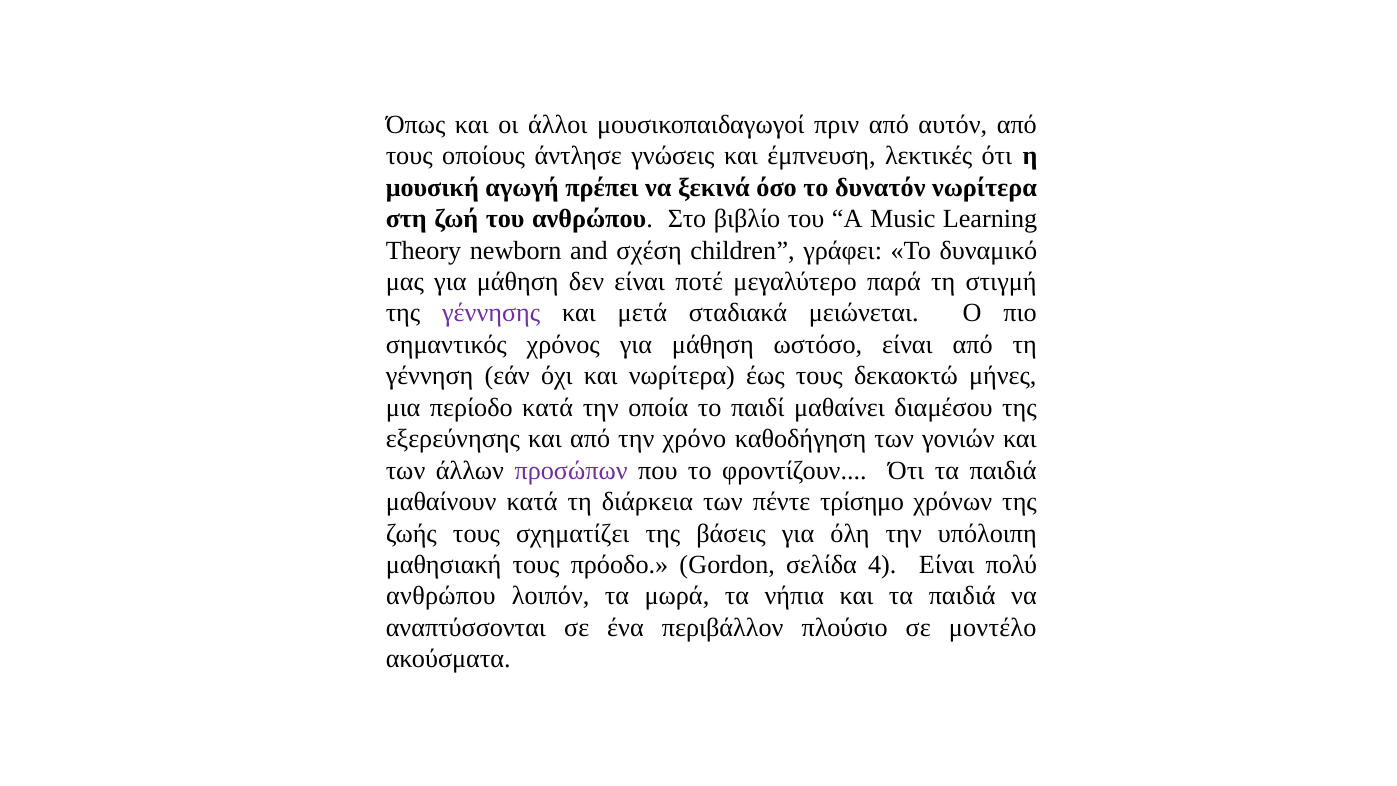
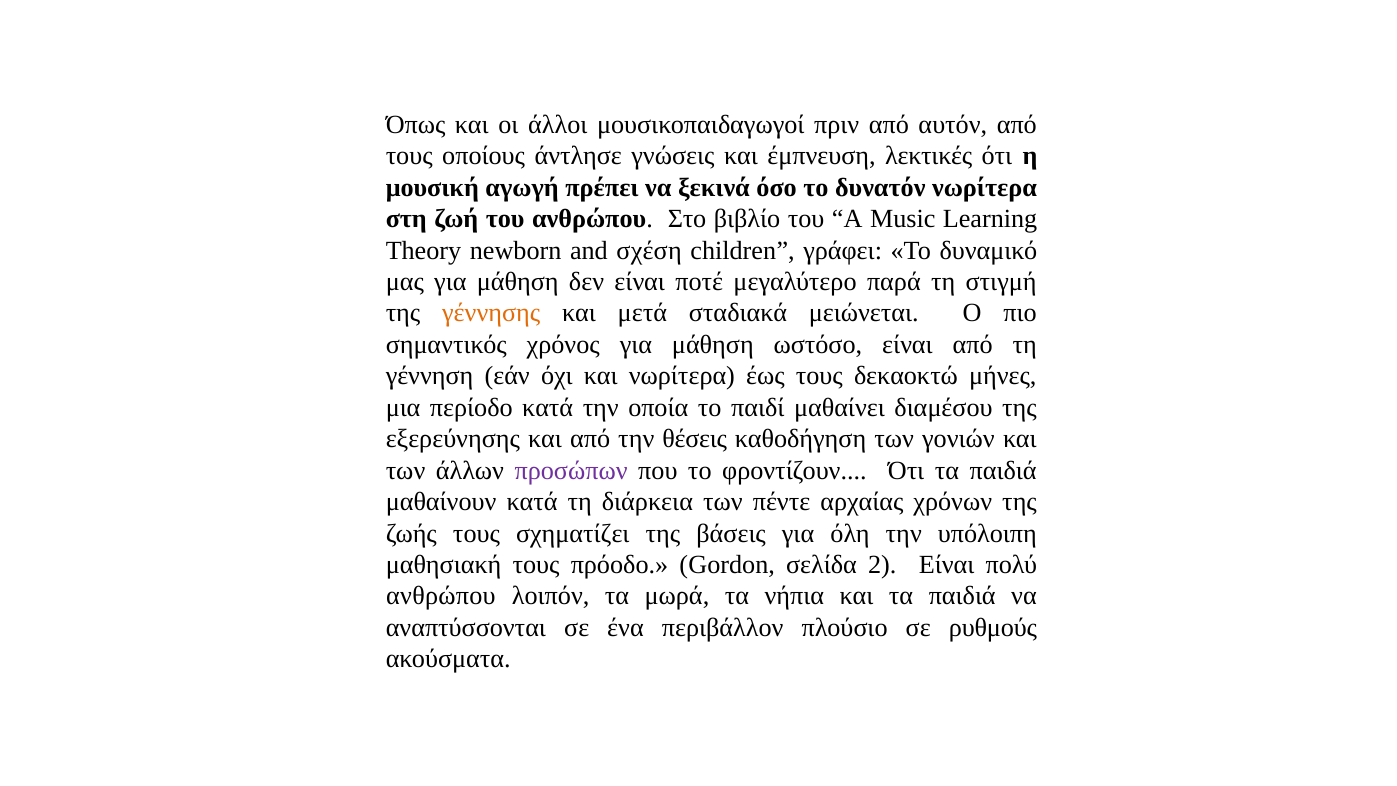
γέννησης colour: purple -> orange
χρόνο: χρόνο -> θέσεις
τρίσημο: τρίσημο -> αρχαίας
4: 4 -> 2
μοντέλο: μοντέλο -> ρυθμούς
